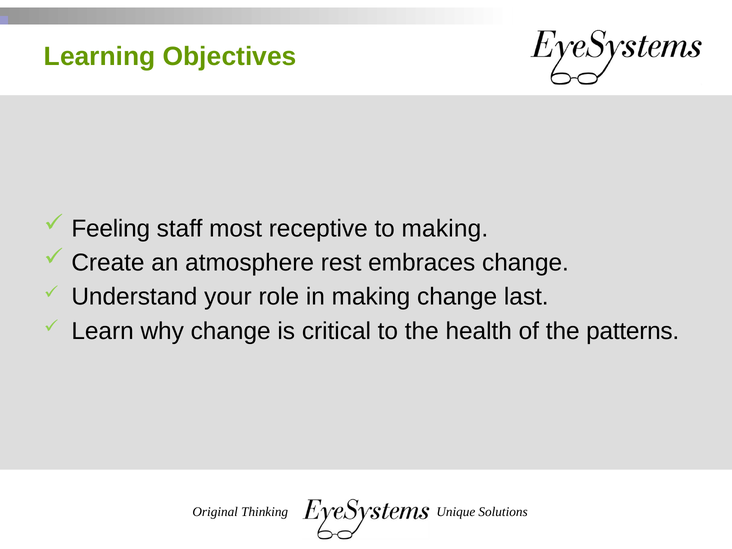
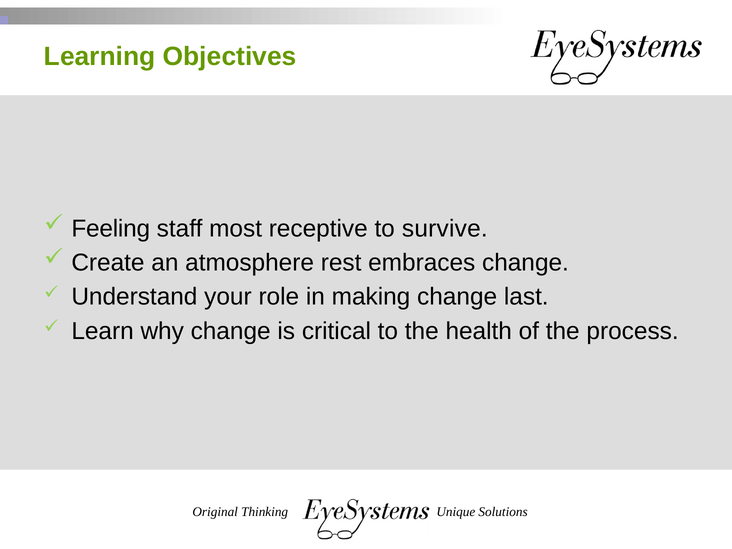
to making: making -> survive
patterns: patterns -> process
